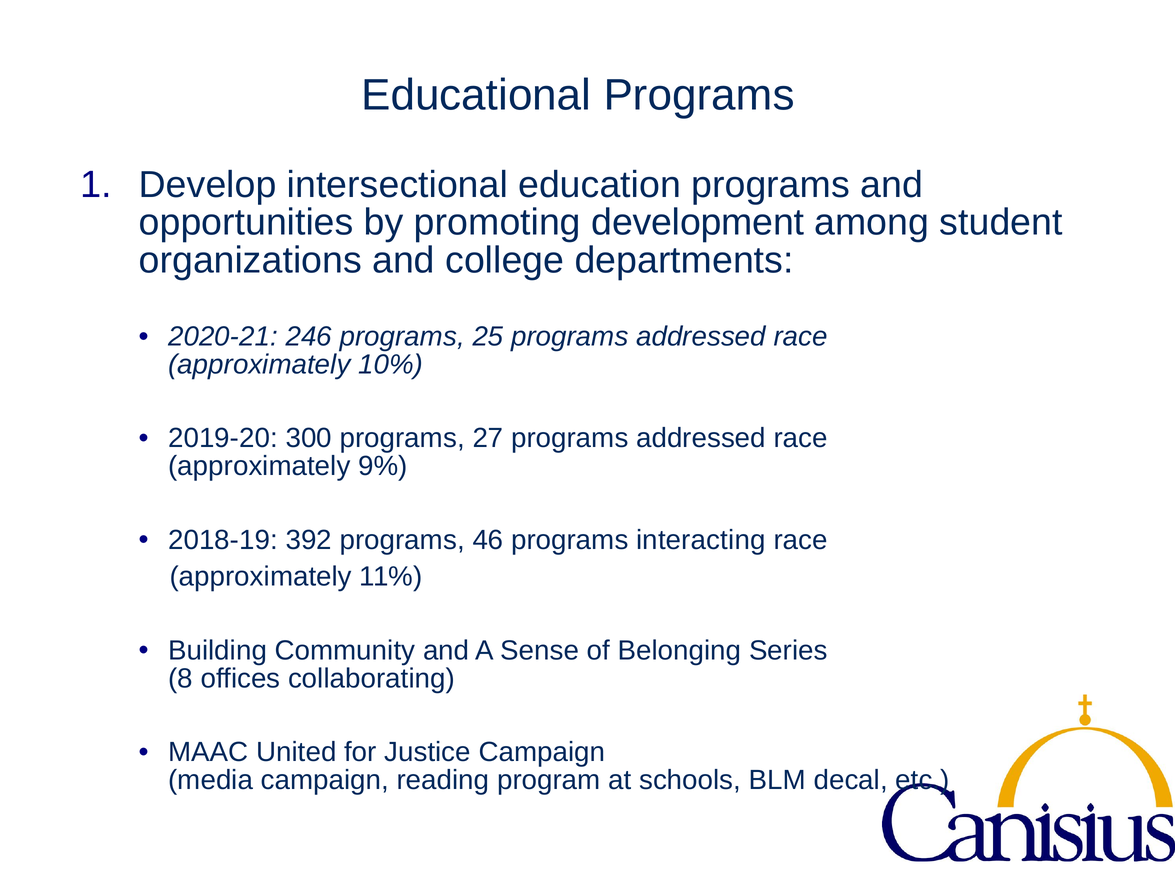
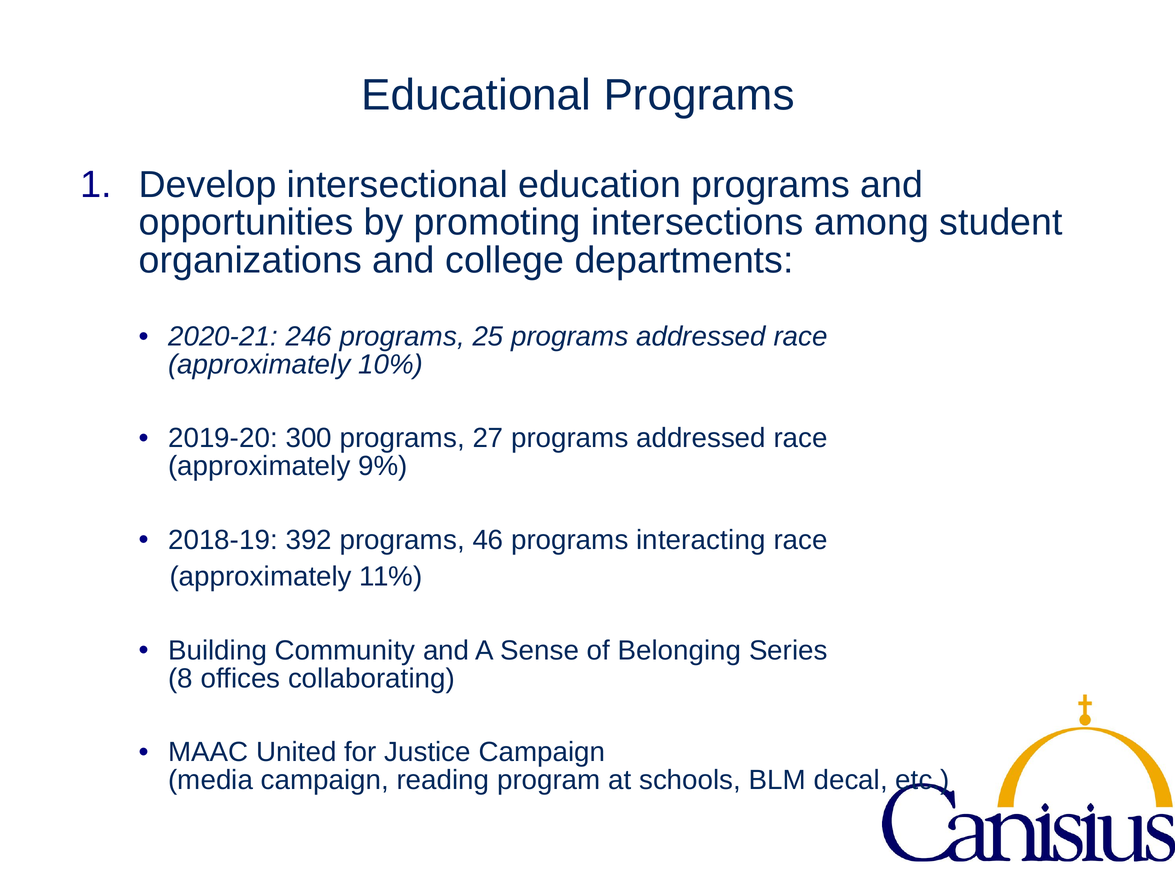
development: development -> intersections
